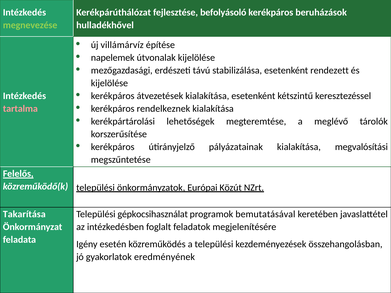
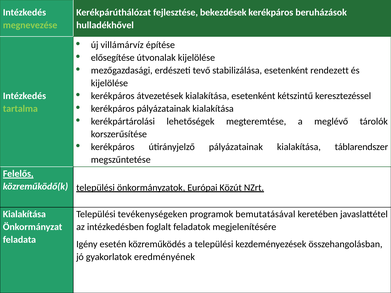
befolyásoló: befolyásoló -> bekezdések
napelemek: napelemek -> elősegítése
távú: távú -> tevő
kerékpáros rendelkeznek: rendelkeznek -> pályázatainak
tartalma colour: pink -> light green
megvalósítási: megvalósítási -> táblarendszer
Takarítása at (24, 214): Takarítása -> Kialakítása
gépkocsihasználat: gépkocsihasználat -> tevékenységeken
